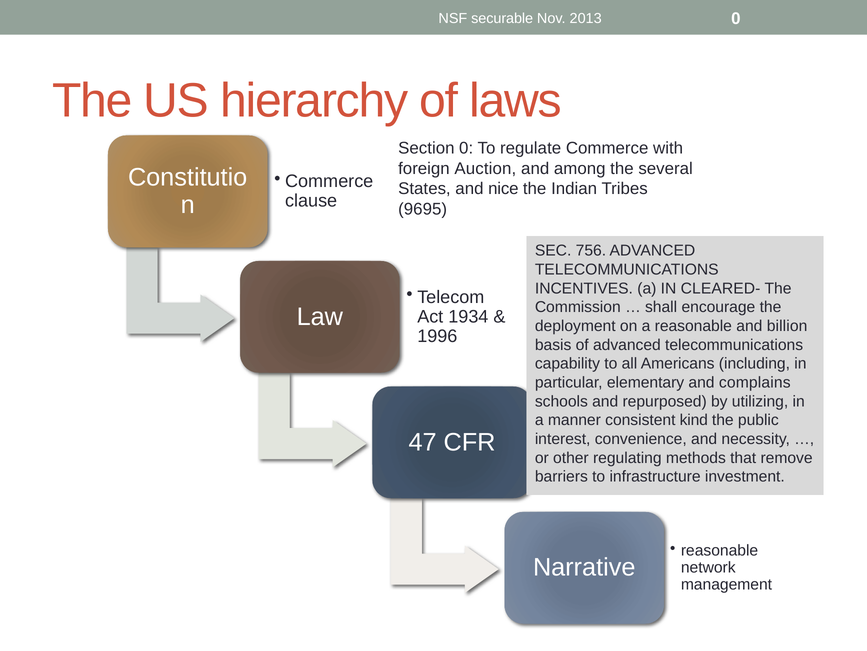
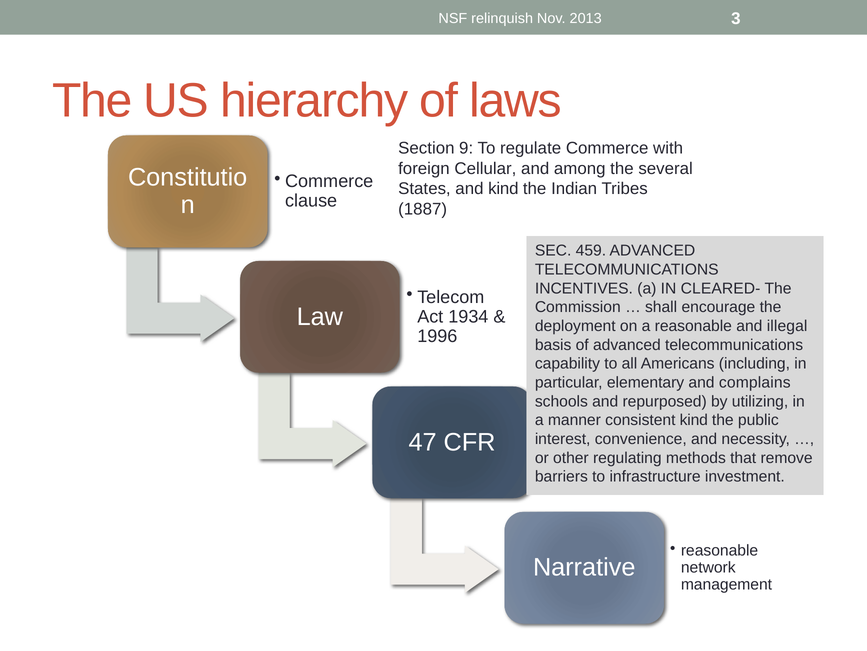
securable: securable -> relinquish
2013 0: 0 -> 3
Section 0: 0 -> 9
Auction: Auction -> Cellular
and nice: nice -> kind
9695: 9695 -> 1887
756: 756 -> 459
billion: billion -> illegal
